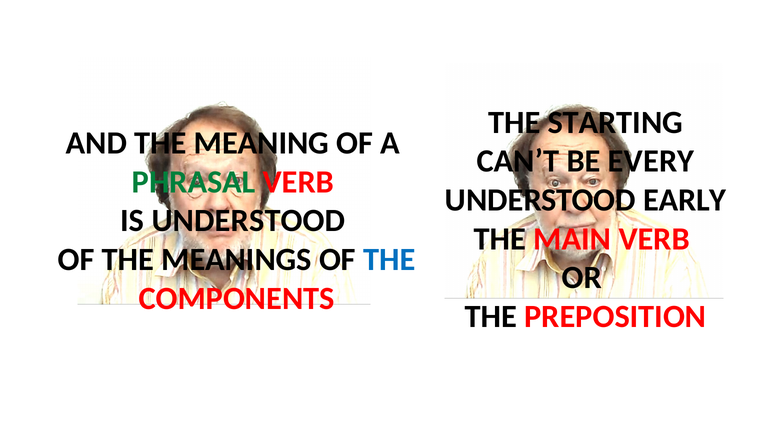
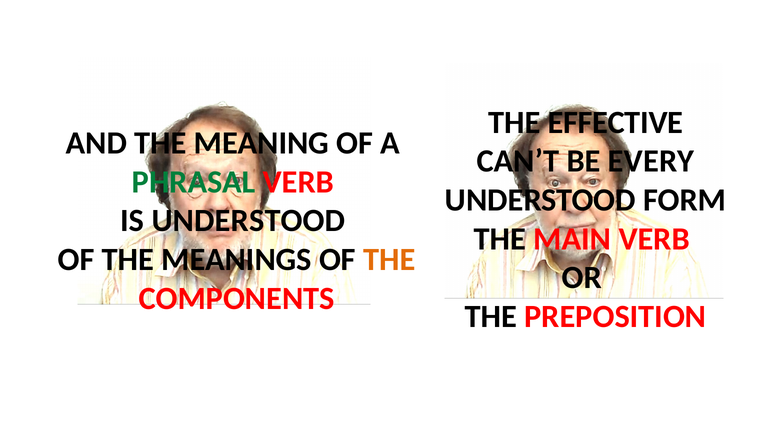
STARTING: STARTING -> EFFECTIVE
EARLY: EARLY -> FORM
THE at (389, 260) colour: blue -> orange
